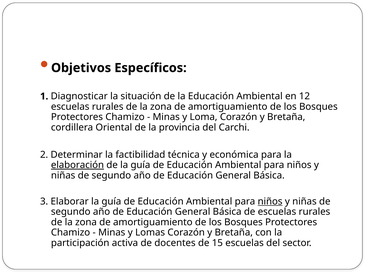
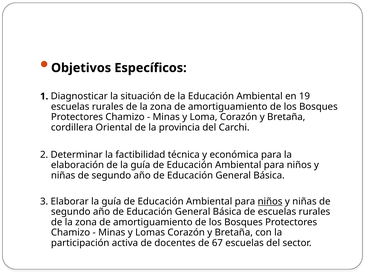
12: 12 -> 19
elaboración underline: present -> none
15: 15 -> 67
